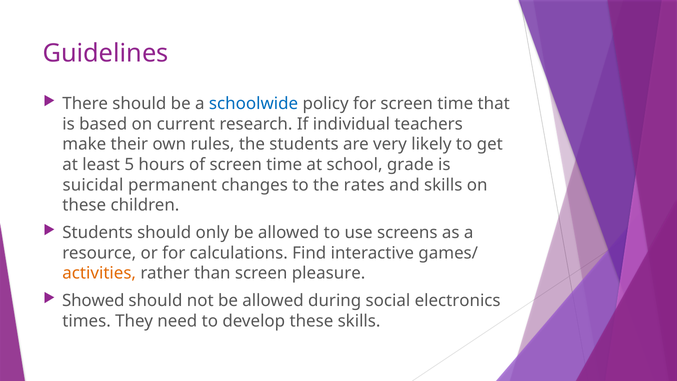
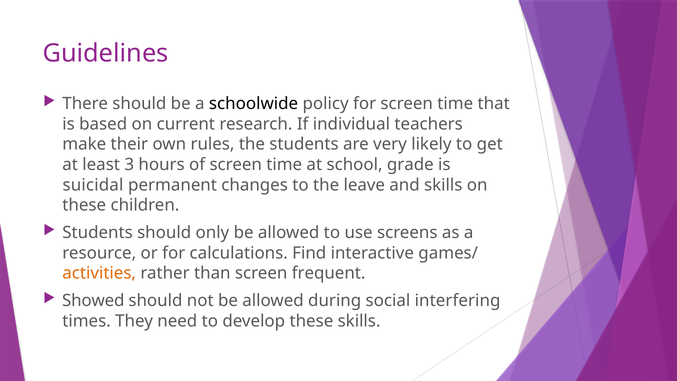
schoolwide colour: blue -> black
5: 5 -> 3
rates: rates -> leave
pleasure: pleasure -> frequent
electronics: electronics -> interfering
